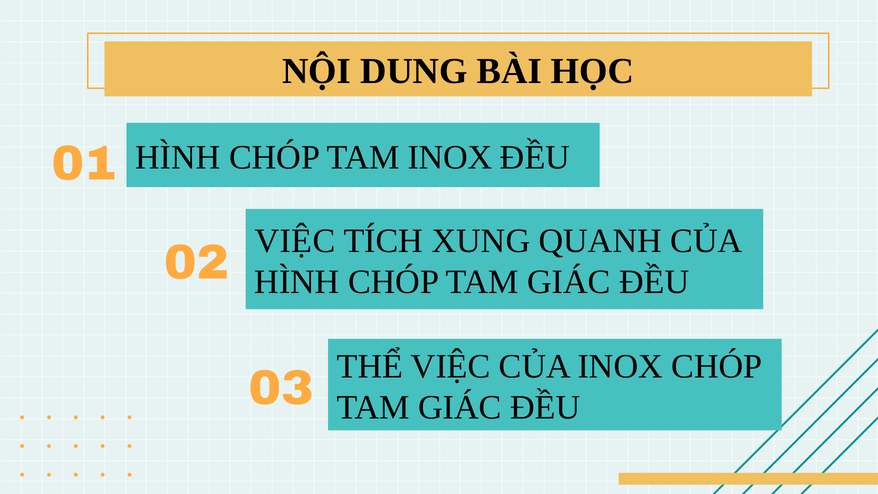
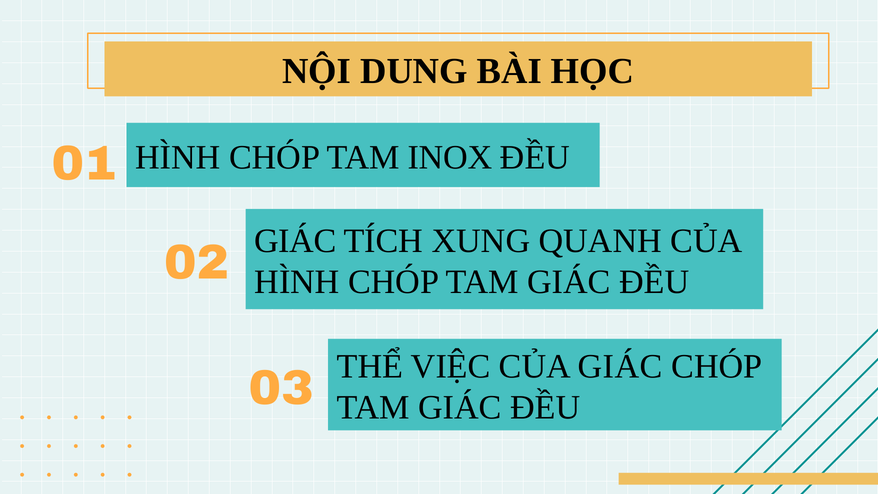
VIỆC at (295, 241): VIỆC -> GIÁC
CỦA INOX: INOX -> GIÁC
